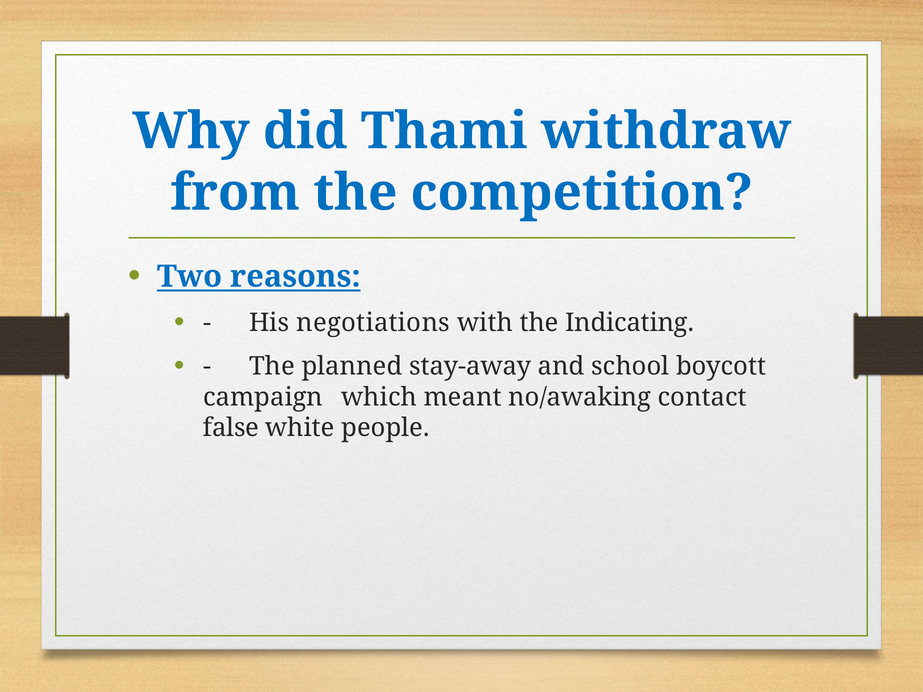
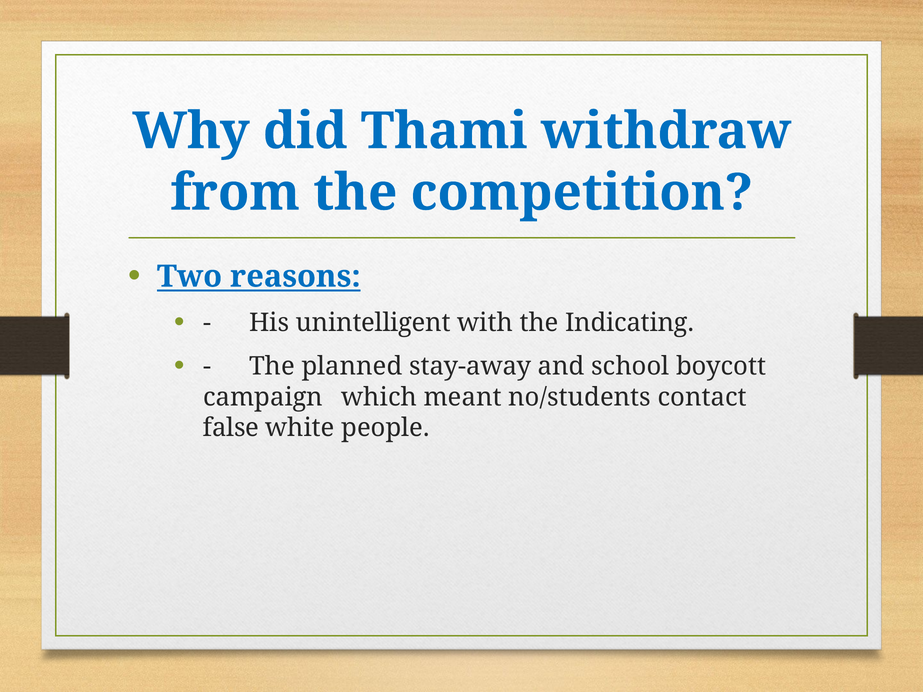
negotiations: negotiations -> unintelligent
no/awaking: no/awaking -> no/students
